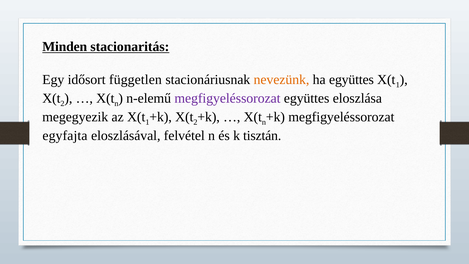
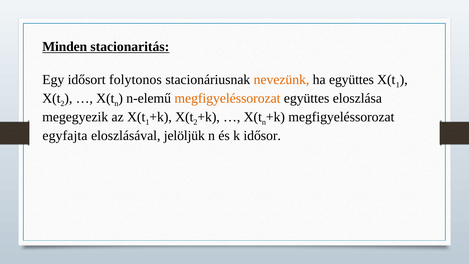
független: független -> folytonos
megfigyeléssorozat at (227, 98) colour: purple -> orange
felvétel: felvétel -> jelöljük
tisztán: tisztán -> idősor
